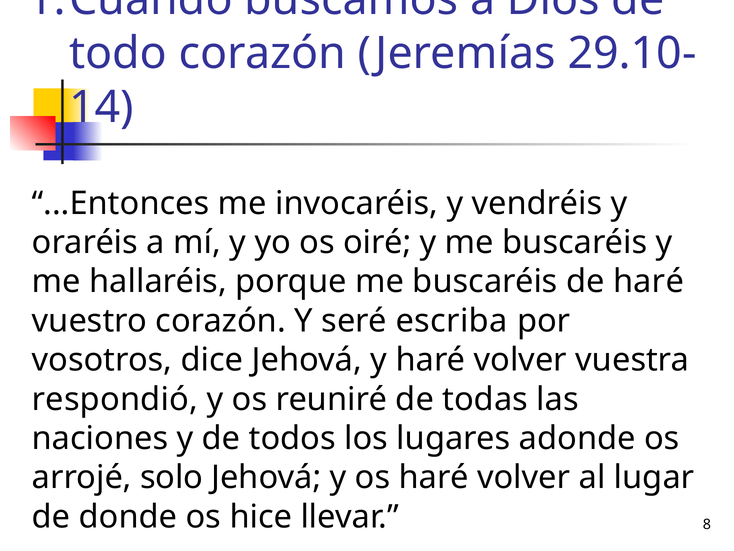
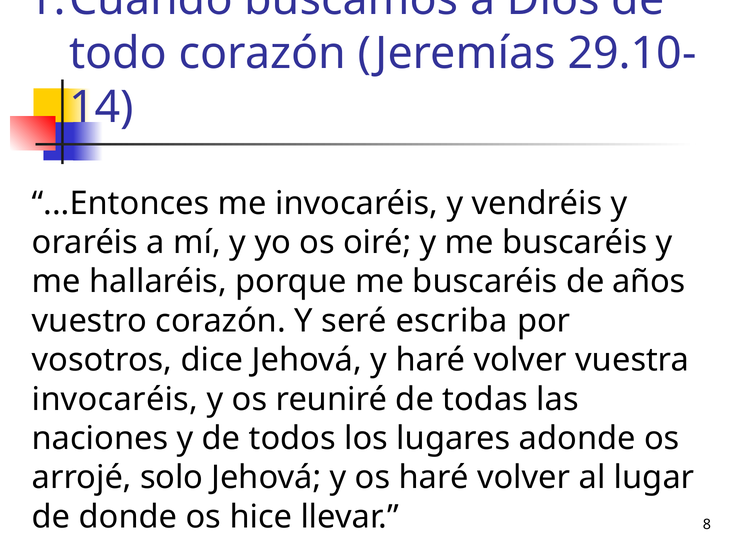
de haré: haré -> años
respondió at (115, 399): respondió -> invocaréis
